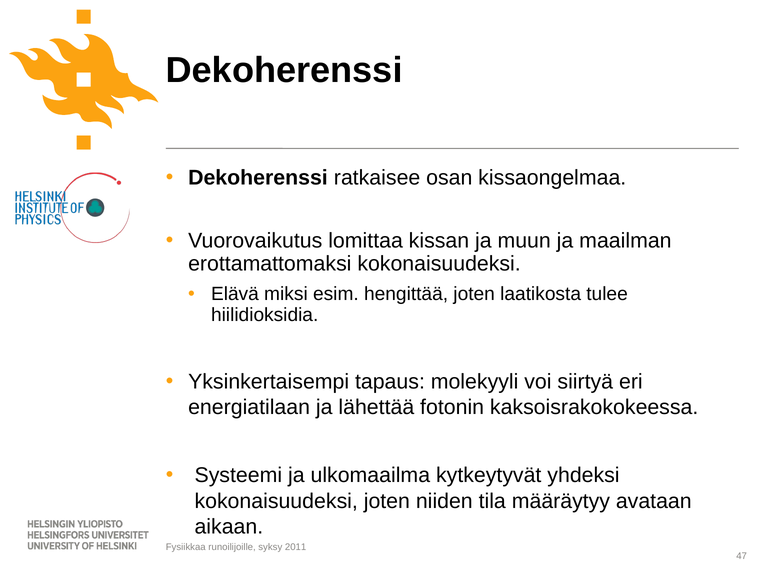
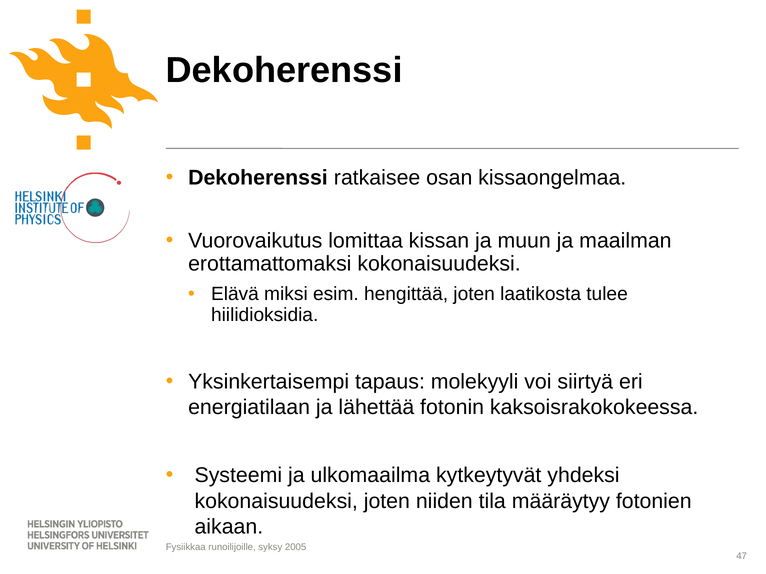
avataan: avataan -> fotonien
2011: 2011 -> 2005
